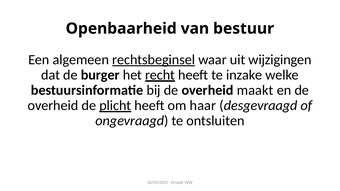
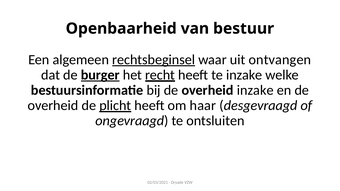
wijzigingen: wijzigingen -> ontvangen
burger underline: none -> present
overheid maakt: maakt -> inzake
